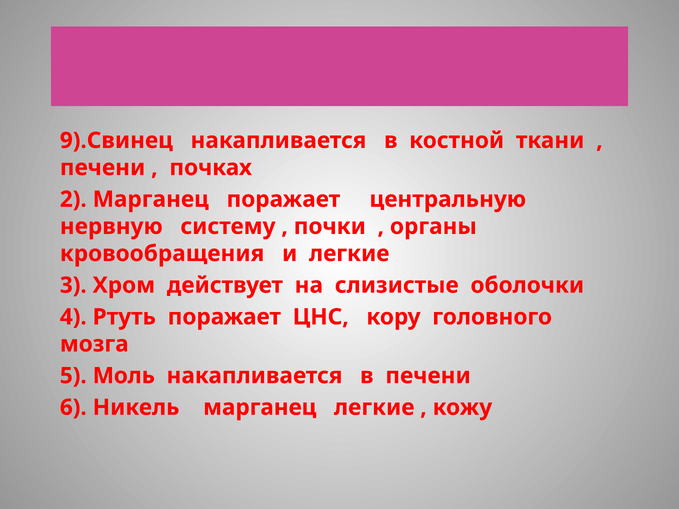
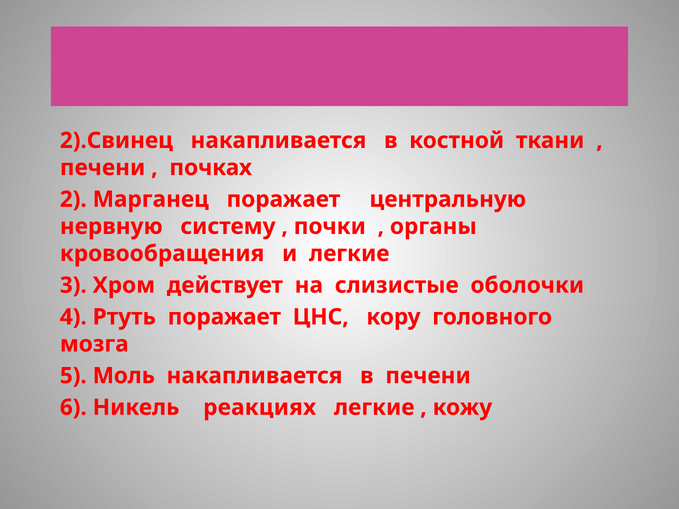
9).Свинец: 9).Свинец -> 2).Свинец
Никель марганец: марганец -> реакциях
